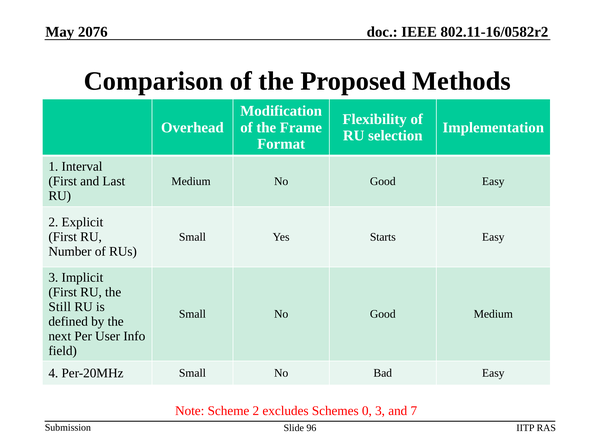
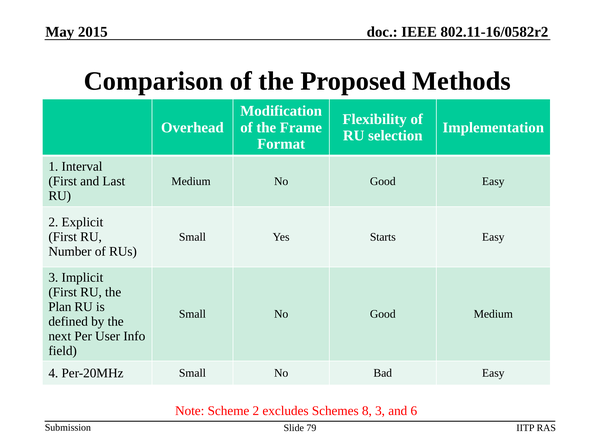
2076: 2076 -> 2015
Still: Still -> Plan
0: 0 -> 8
7: 7 -> 6
96: 96 -> 79
